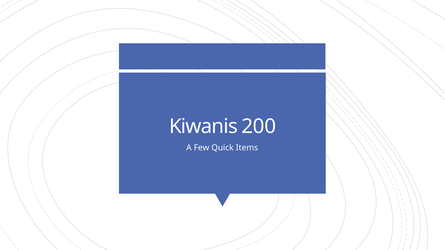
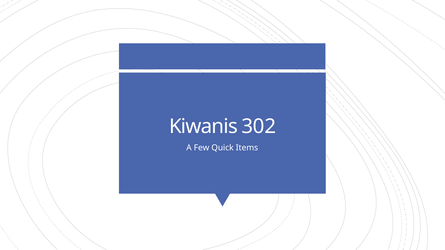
200: 200 -> 302
